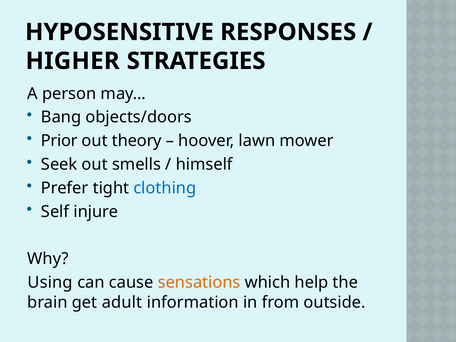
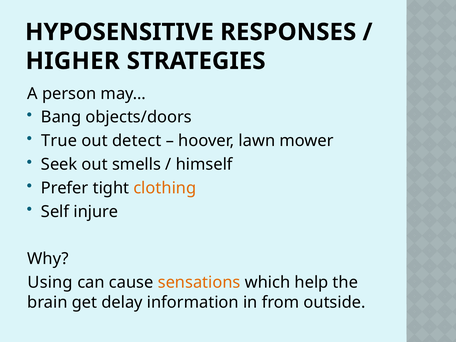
Prior: Prior -> True
theory: theory -> detect
clothing colour: blue -> orange
adult: adult -> delay
